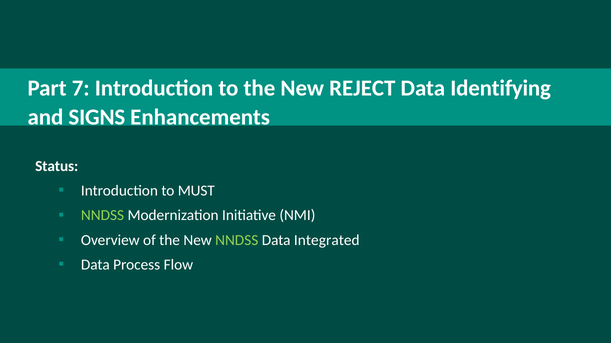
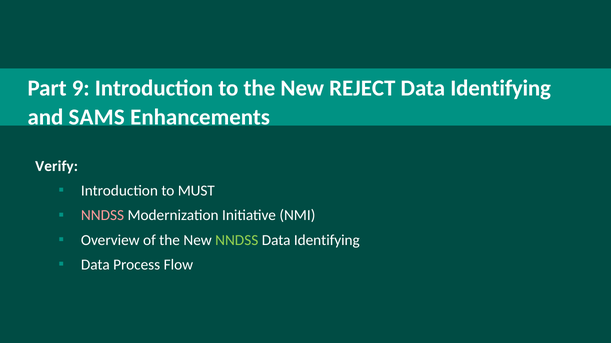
7: 7 -> 9
SIGNS: SIGNS -> SAMS
Status: Status -> Verify
NNDSS at (103, 216) colour: light green -> pink
Integrated at (327, 241): Integrated -> Identifying
